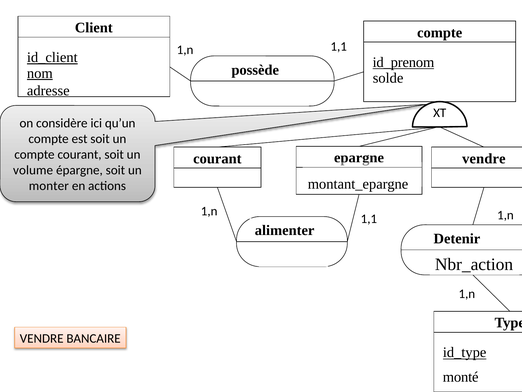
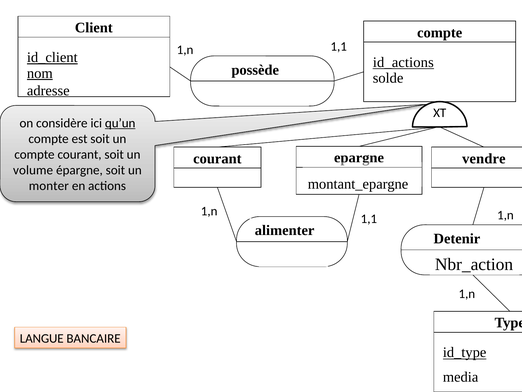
id_prenom: id_prenom -> id_actions
qu’un underline: none -> present
VENDRE at (42, 338): VENDRE -> LANGUE
monté: monté -> media
